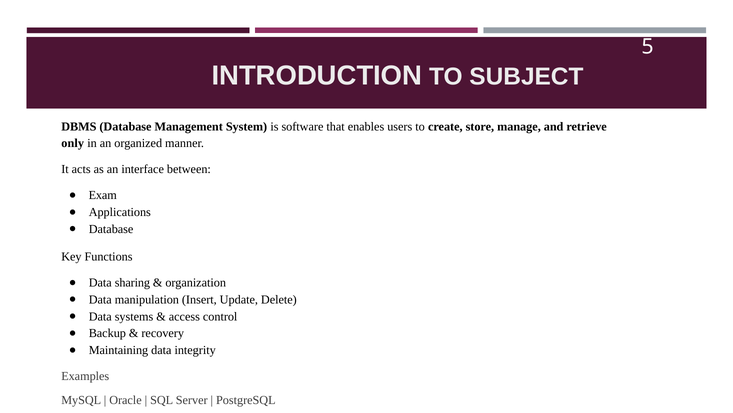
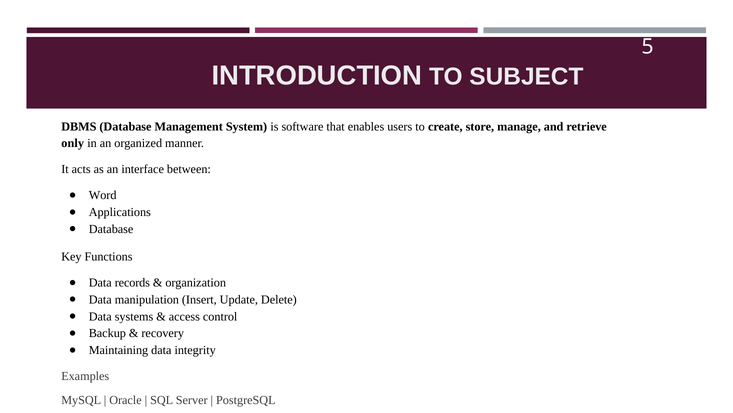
Exam: Exam -> Word
sharing: sharing -> records
